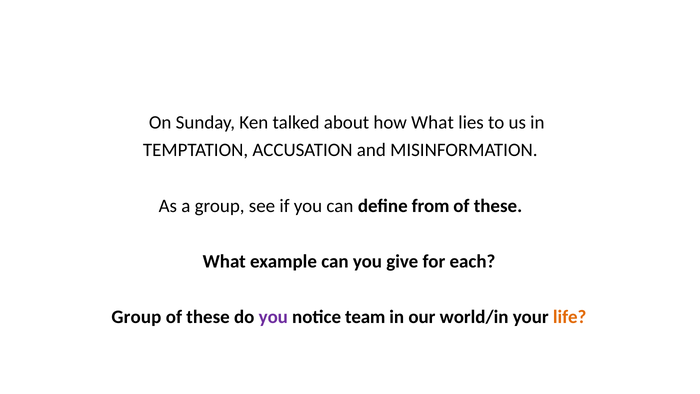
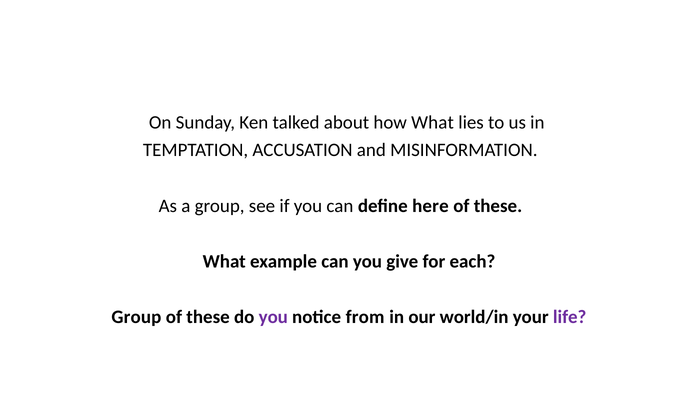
from: from -> here
team: team -> from
life colour: orange -> purple
